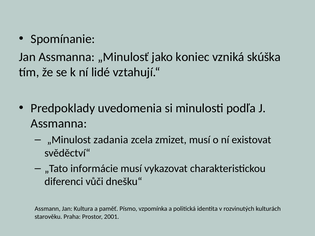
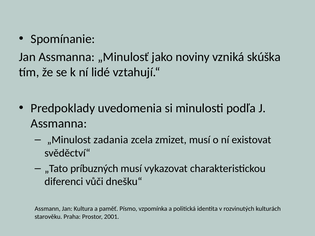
koniec: koniec -> noviny
informácie: informácie -> príbuzných
